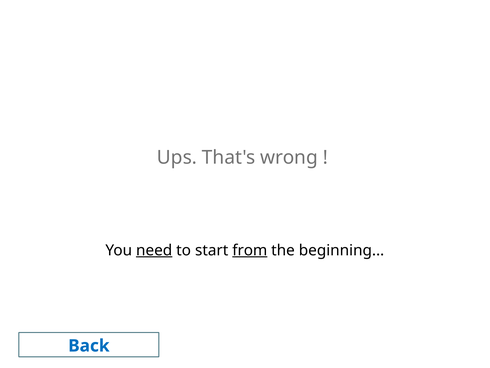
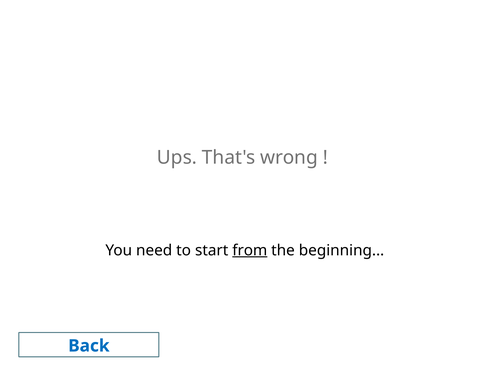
need underline: present -> none
